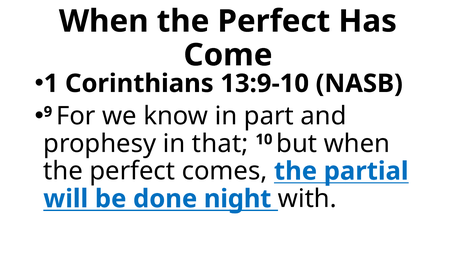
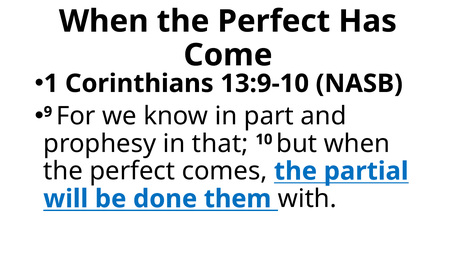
night: night -> them
